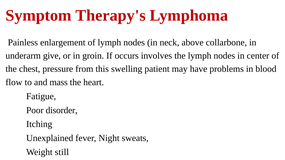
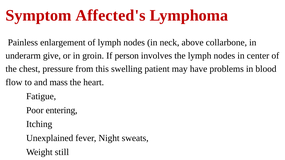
Therapy's: Therapy's -> Affected's
occurs: occurs -> person
disorder: disorder -> entering
